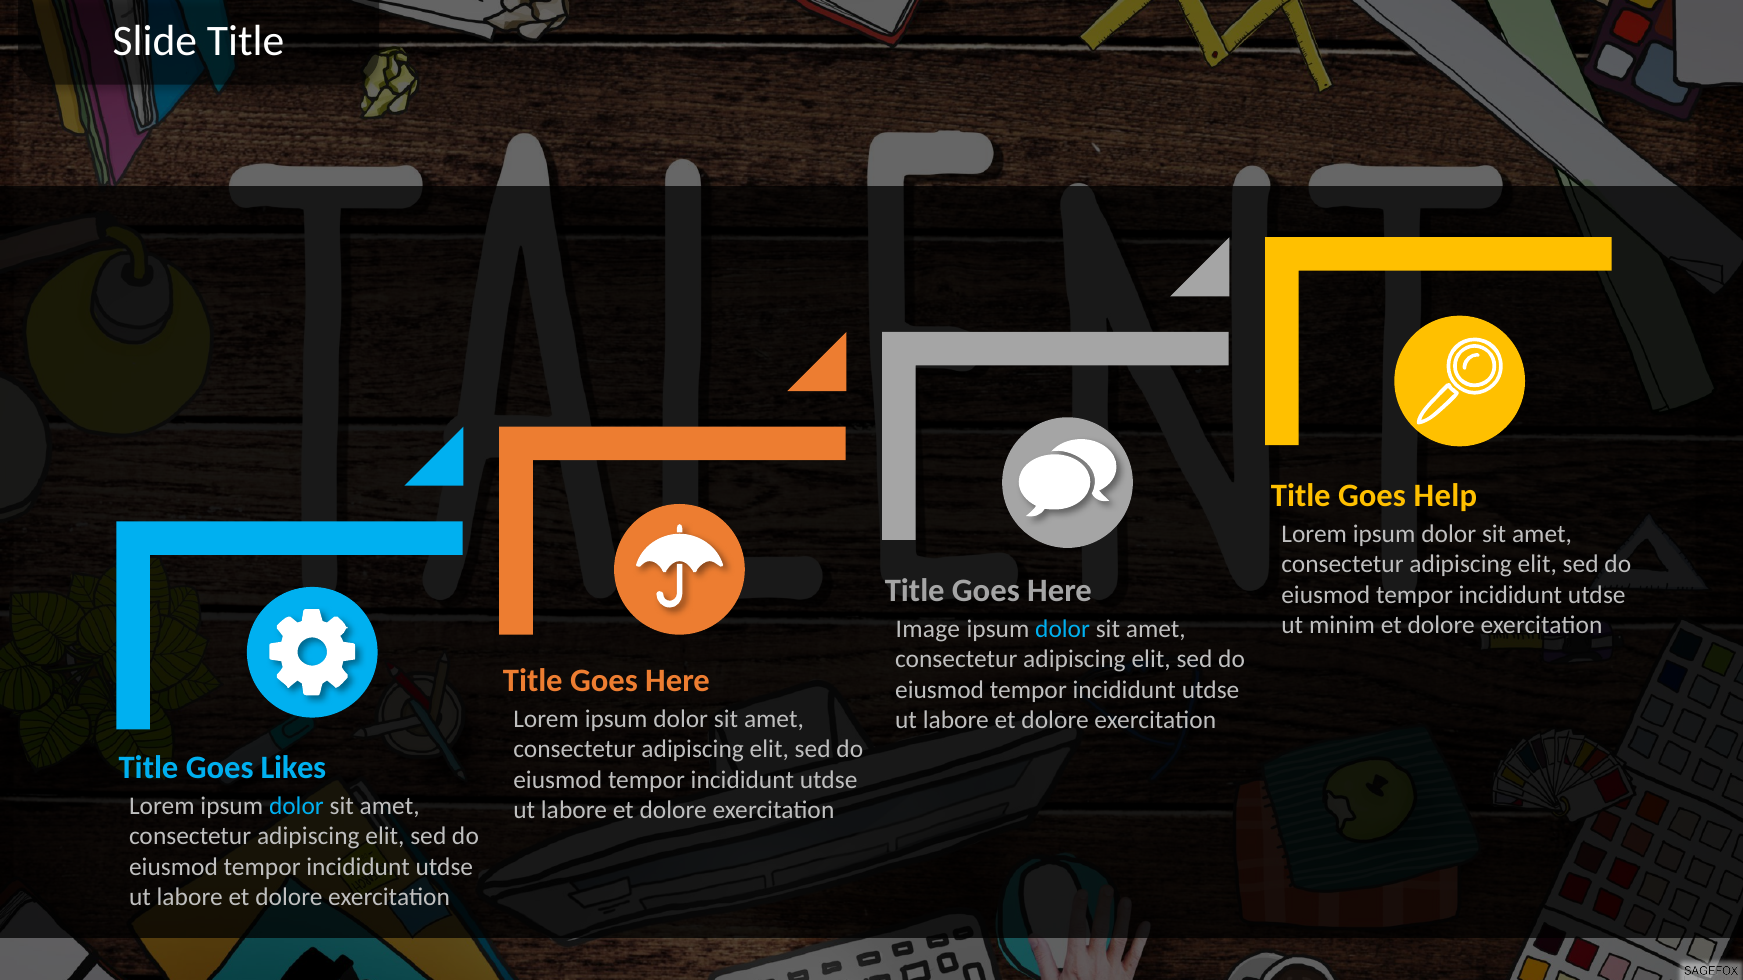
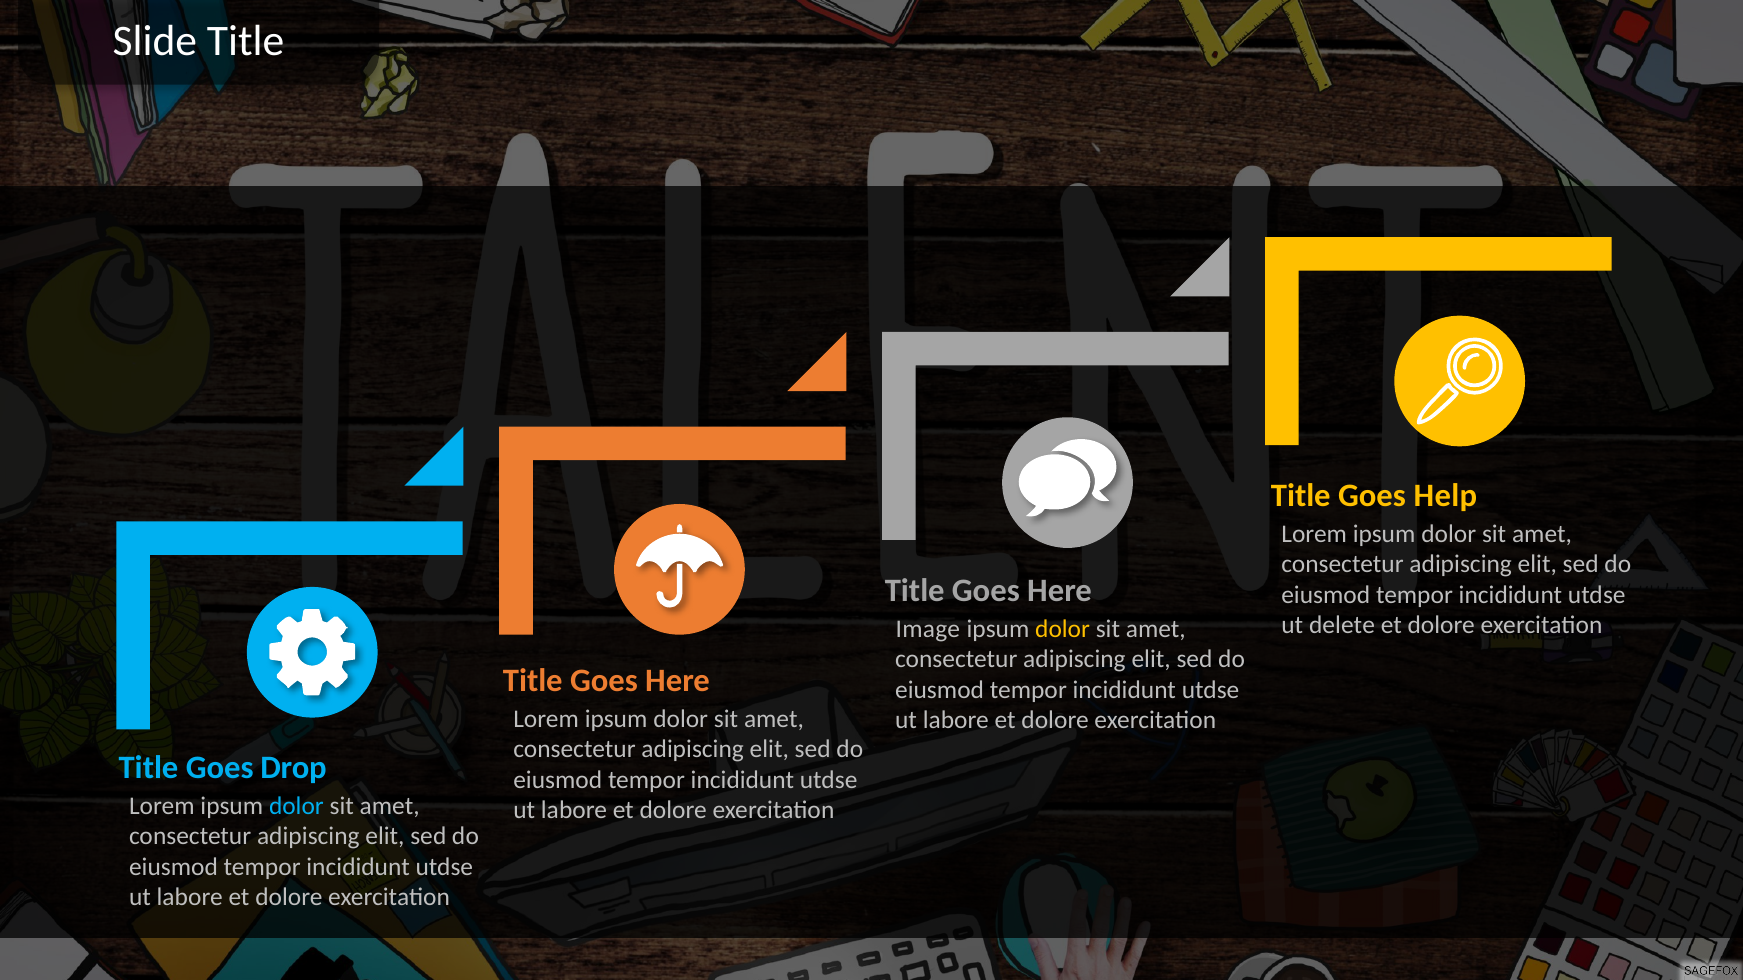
minim: minim -> delete
dolor at (1063, 629) colour: light blue -> yellow
Likes: Likes -> Drop
